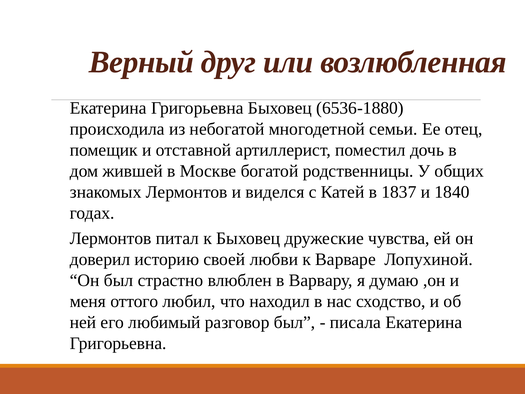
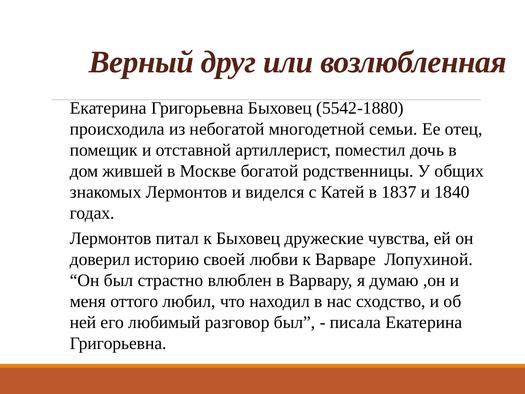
6536-1880: 6536-1880 -> 5542-1880
